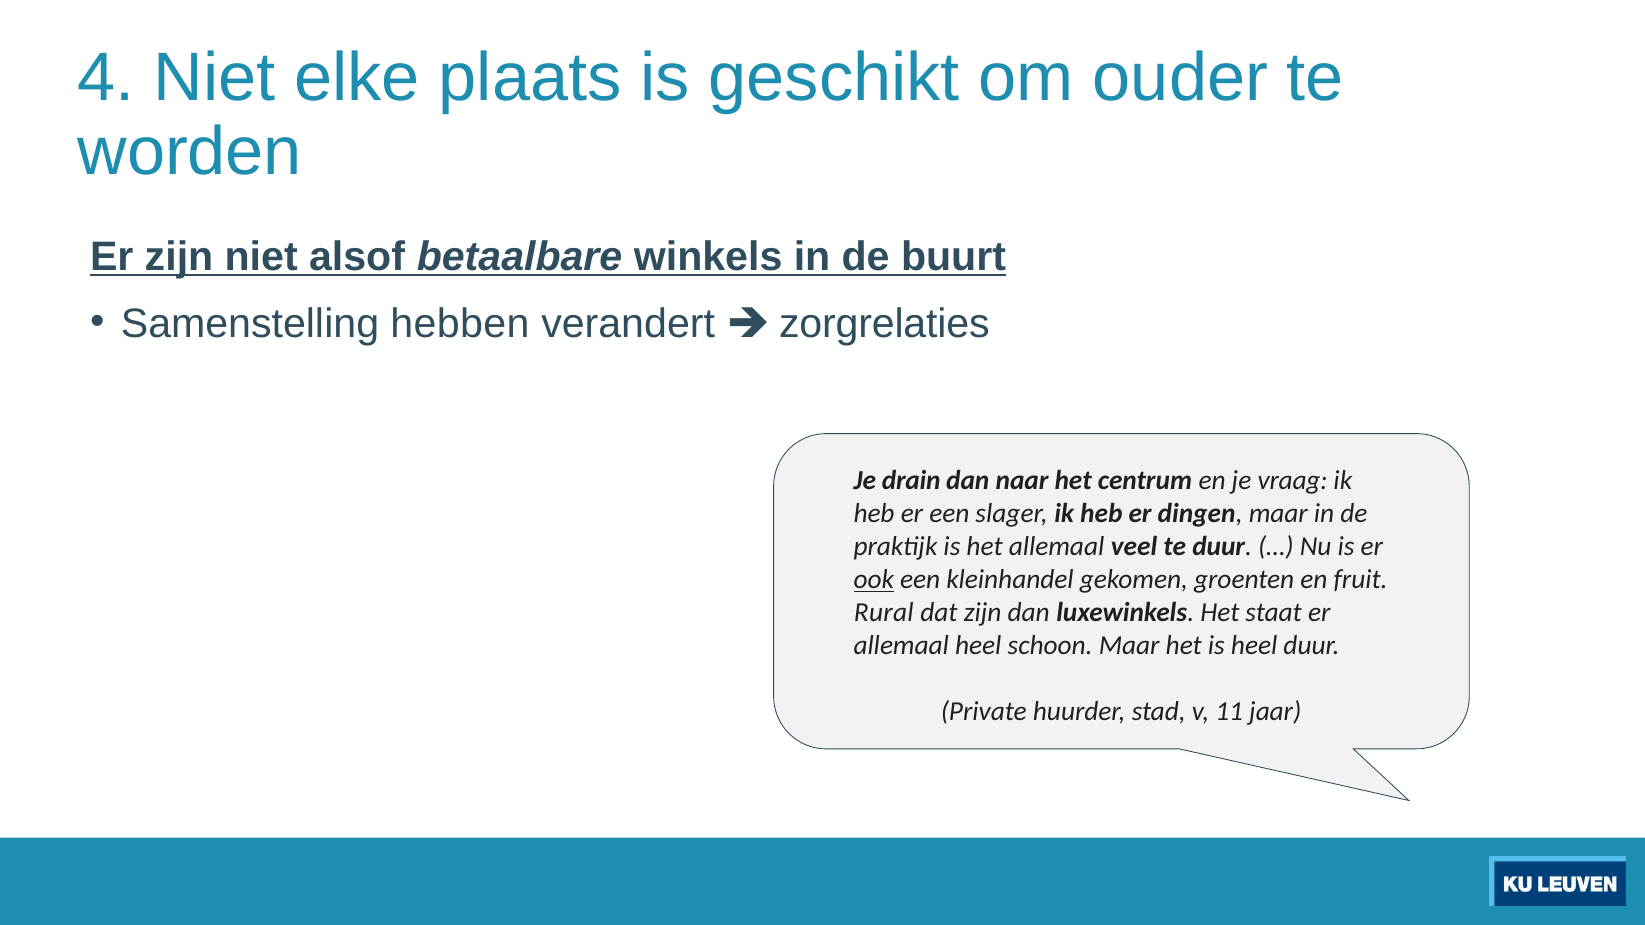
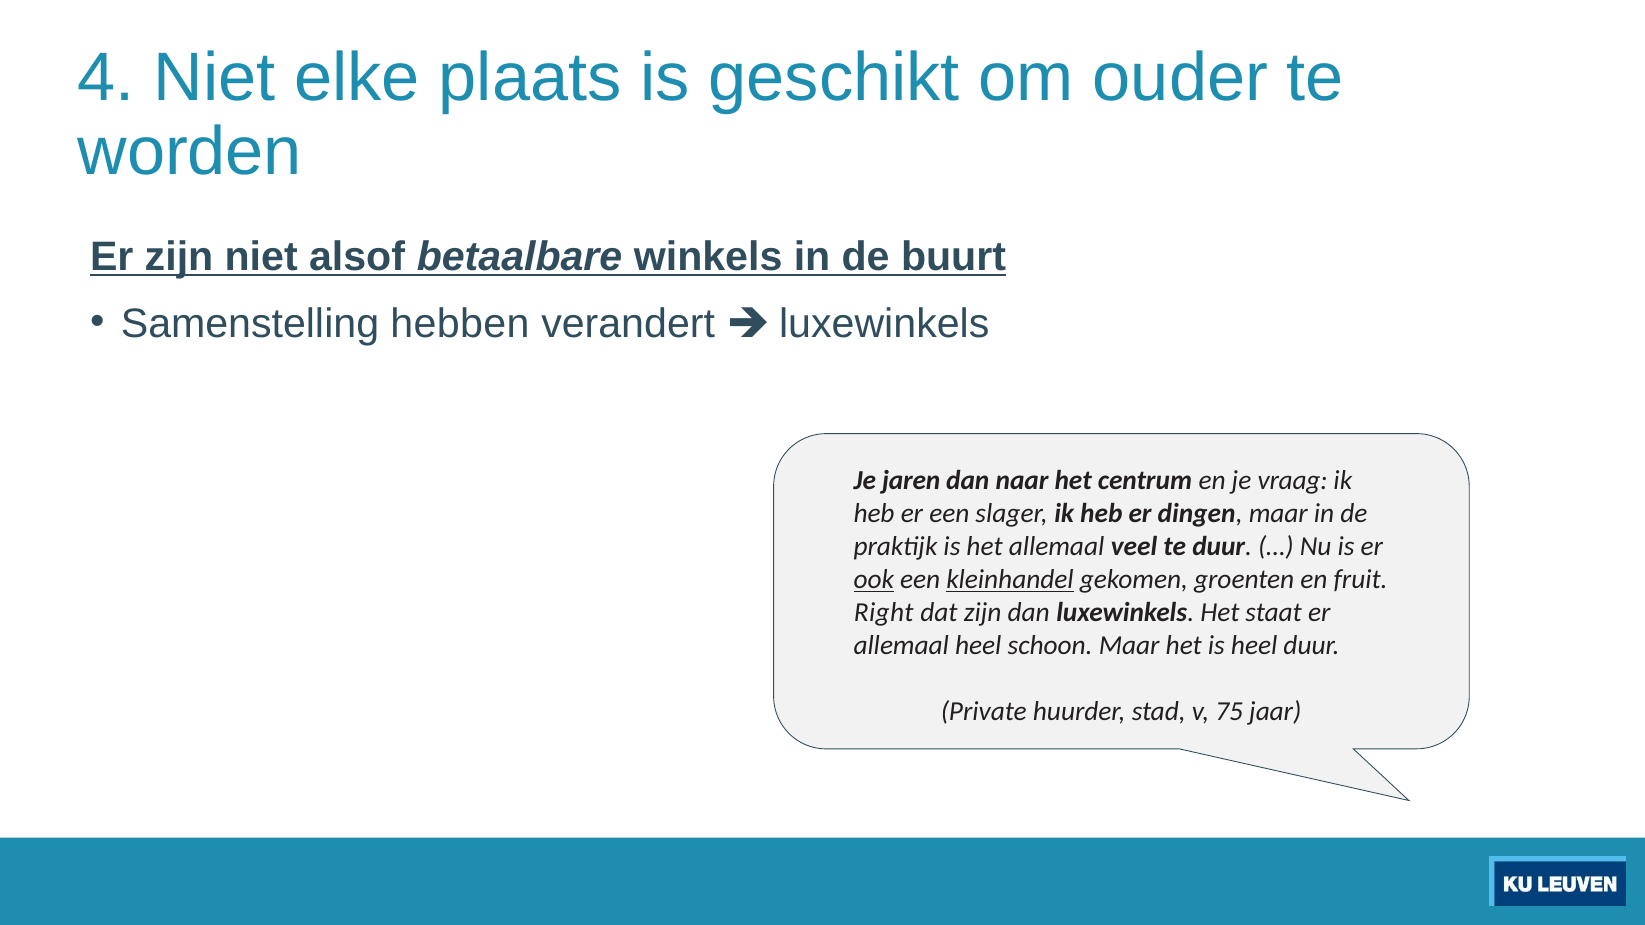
zorgrelaties at (884, 324): zorgrelaties -> luxewinkels
drain: drain -> jaren
kleinhandel underline: none -> present
Rural: Rural -> Right
11: 11 -> 75
